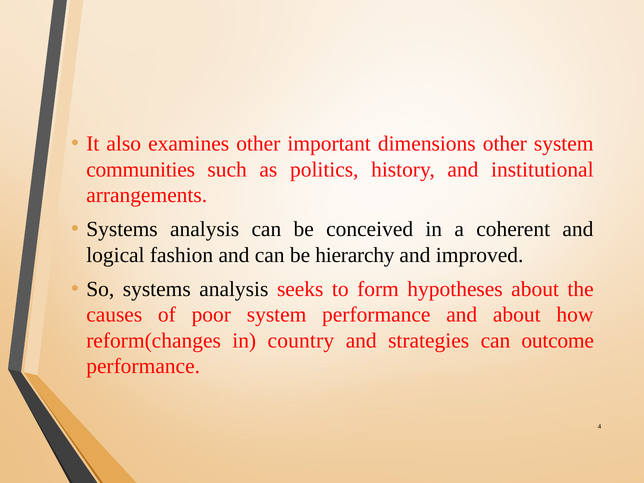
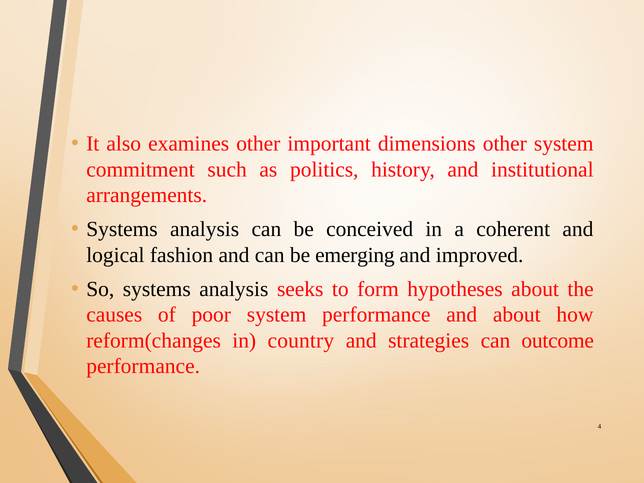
communities: communities -> commitment
hierarchy: hierarchy -> emerging
